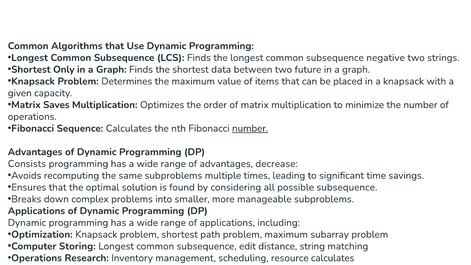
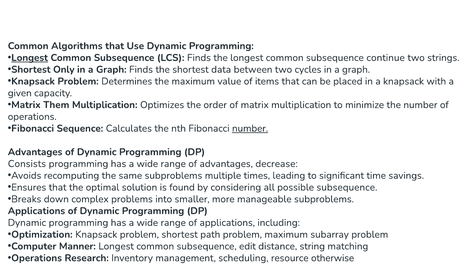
Longest at (30, 58) underline: none -> present
negative: negative -> continue
future: future -> cycles
Saves: Saves -> Them
Storing: Storing -> Manner
resource calculates: calculates -> otherwise
